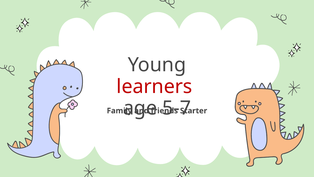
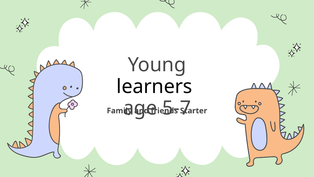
learners colour: red -> black
